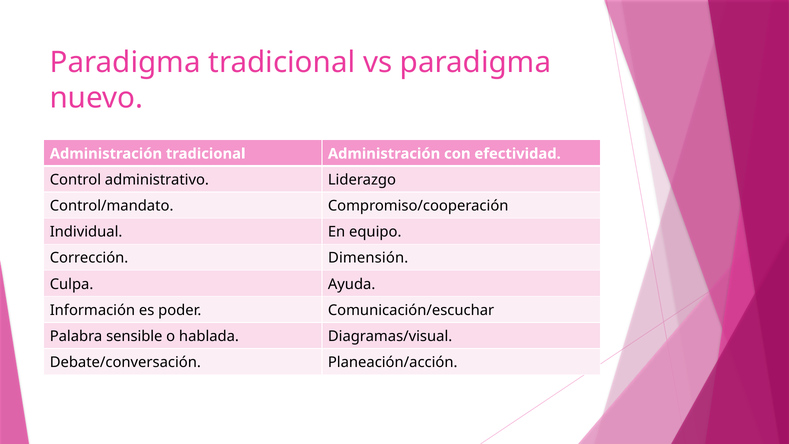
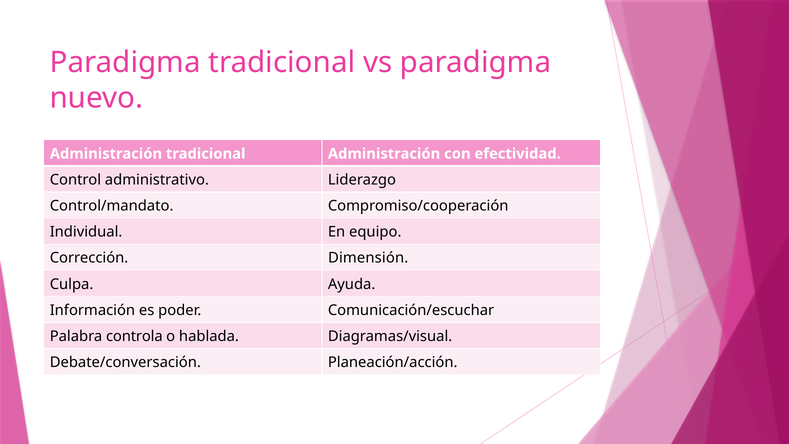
sensible: sensible -> controla
